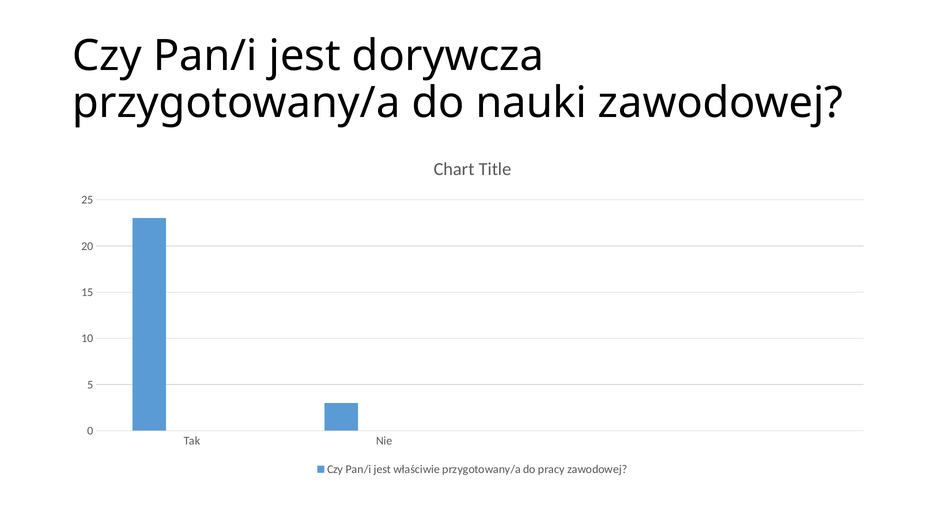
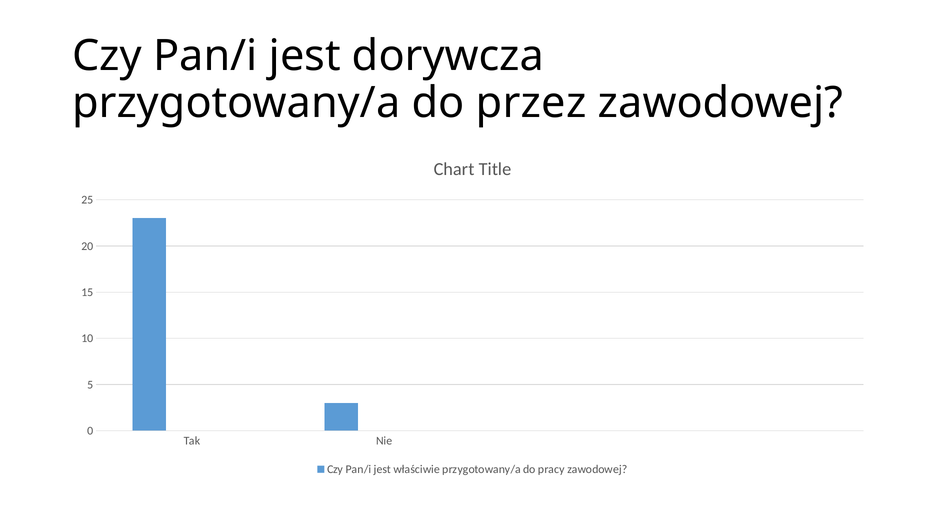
nauki: nauki -> przez
